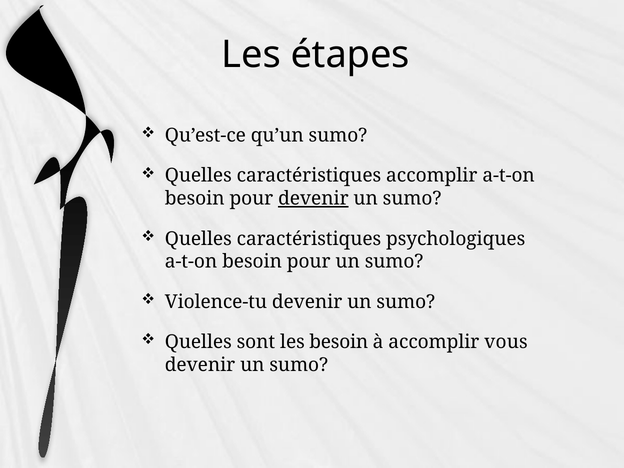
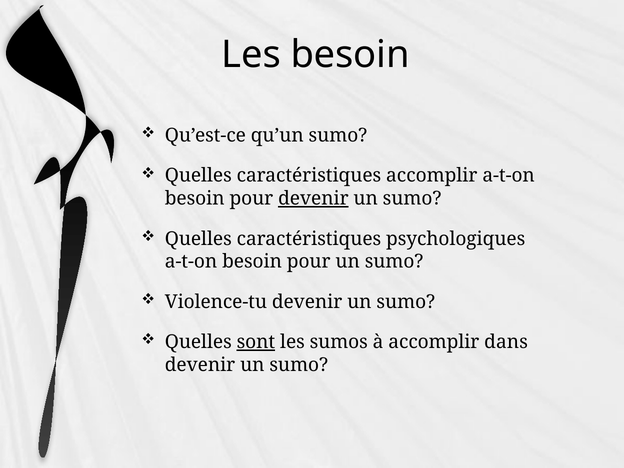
Les étapes: étapes -> besoin
sont underline: none -> present
les besoin: besoin -> sumos
vous: vous -> dans
